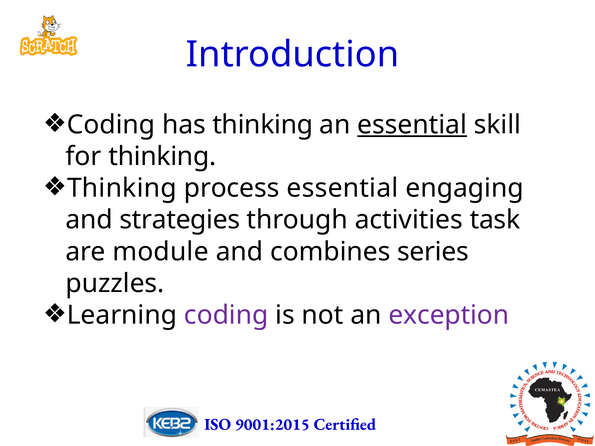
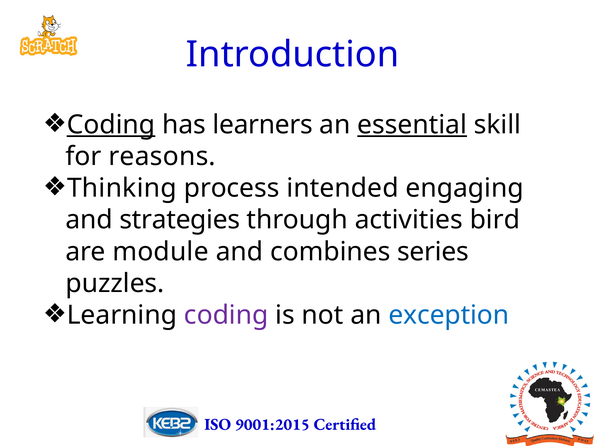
Coding at (111, 125) underline: none -> present
has thinking: thinking -> learners
for thinking: thinking -> reasons
process essential: essential -> intended
task: task -> bird
exception colour: purple -> blue
